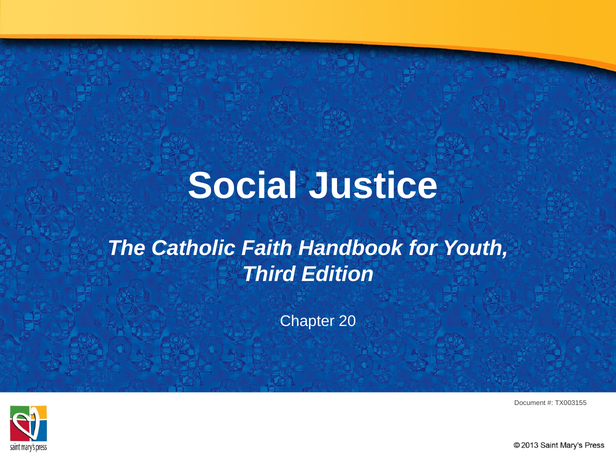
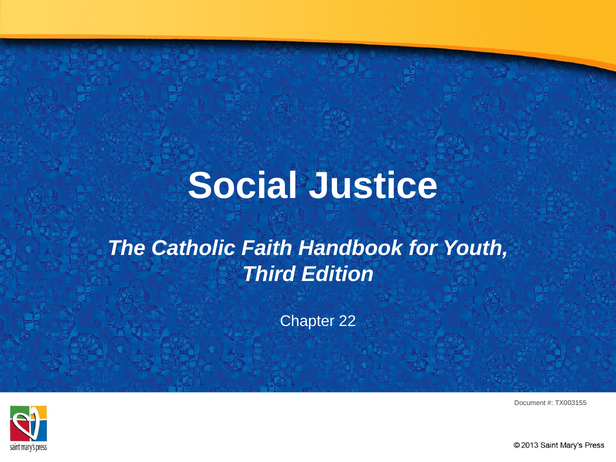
20: 20 -> 22
